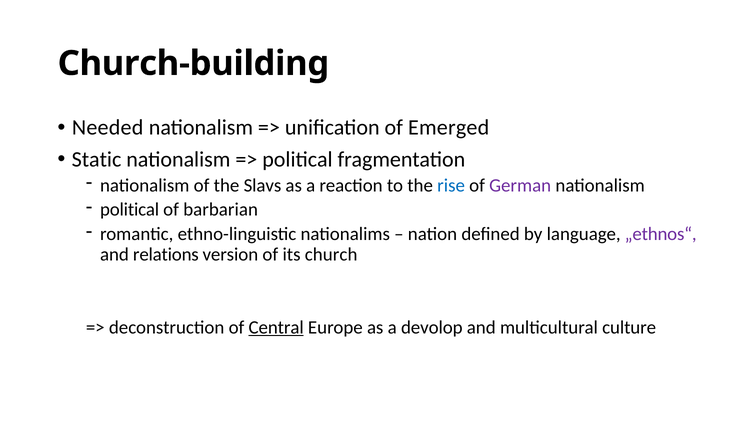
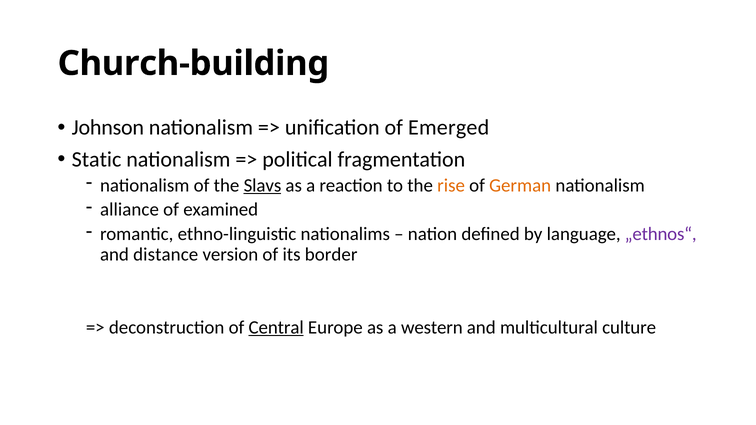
Needed: Needed -> Johnson
Slavs underline: none -> present
rise colour: blue -> orange
German colour: purple -> orange
political at (130, 210): political -> alliance
barbarian: barbarian -> examined
relations: relations -> distance
church: church -> border
devolop: devolop -> western
